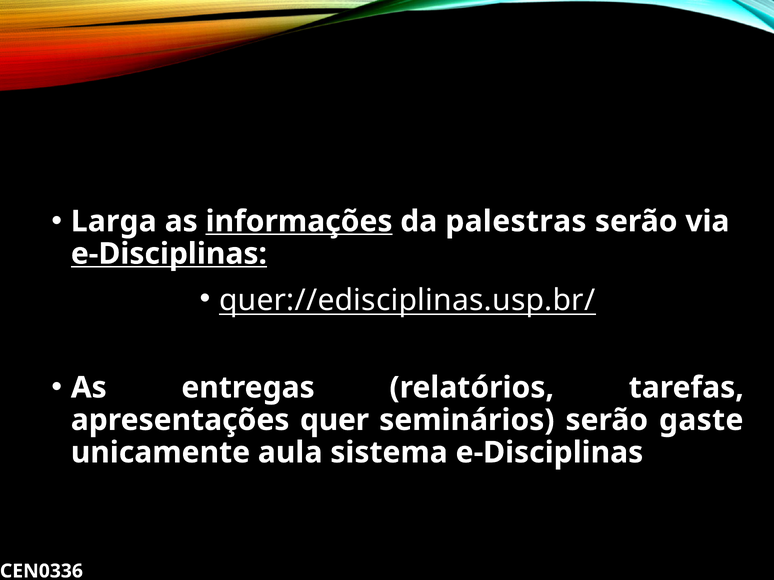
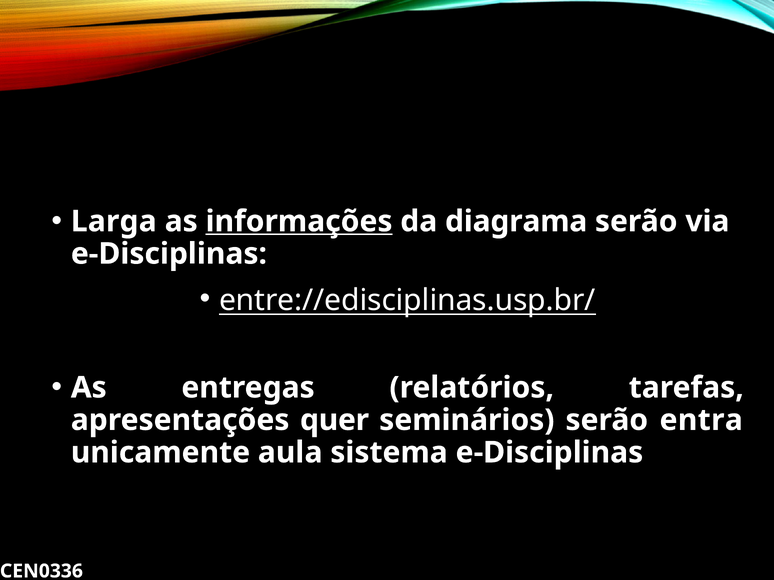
palestras: palestras -> diagrama
e-Disciplinas at (169, 254) underline: present -> none
quer://edisciplinas.usp.br/: quer://edisciplinas.usp.br/ -> entre://edisciplinas.usp.br/
gaste: gaste -> entra
